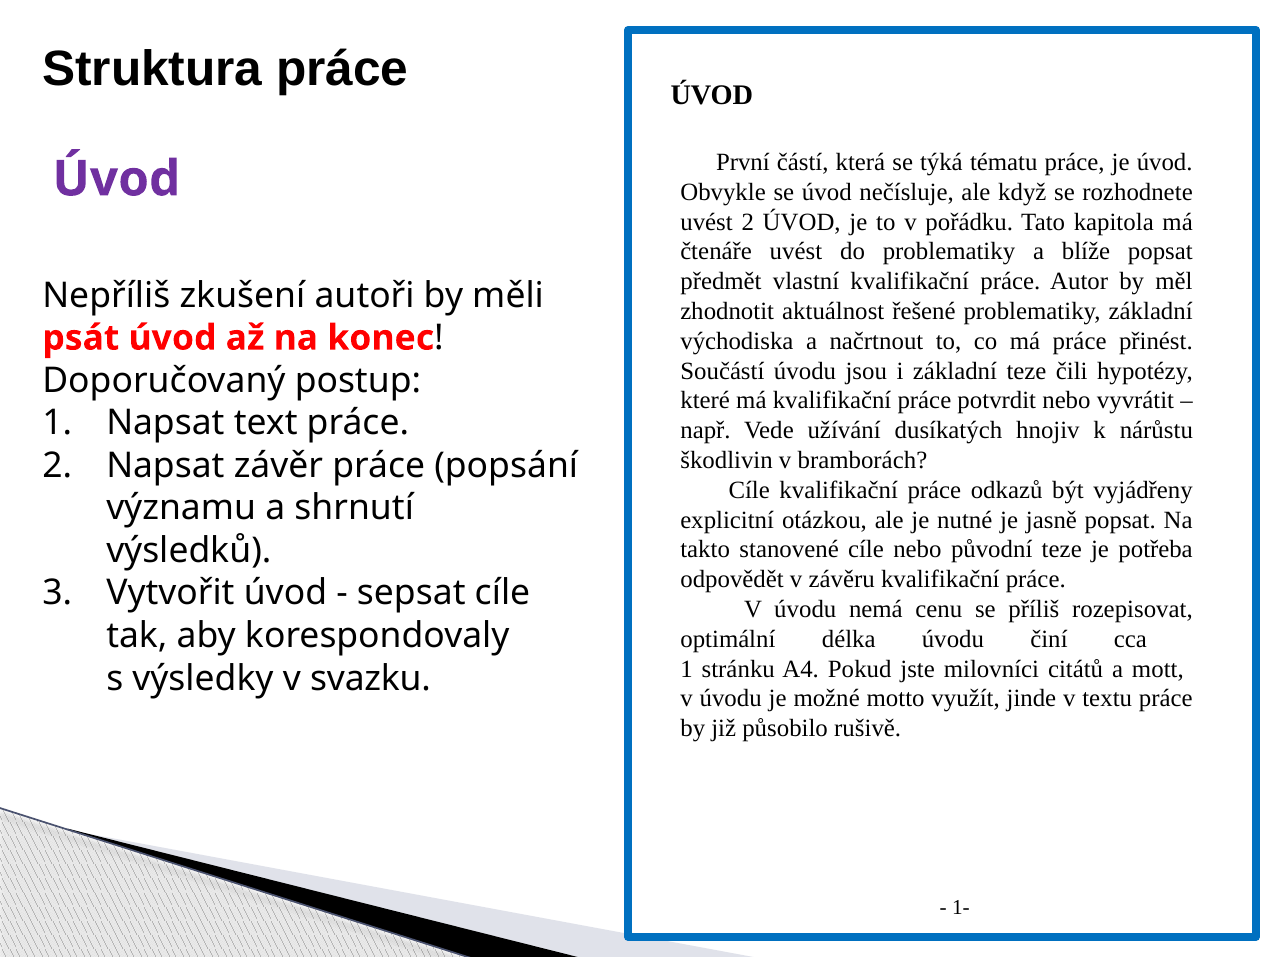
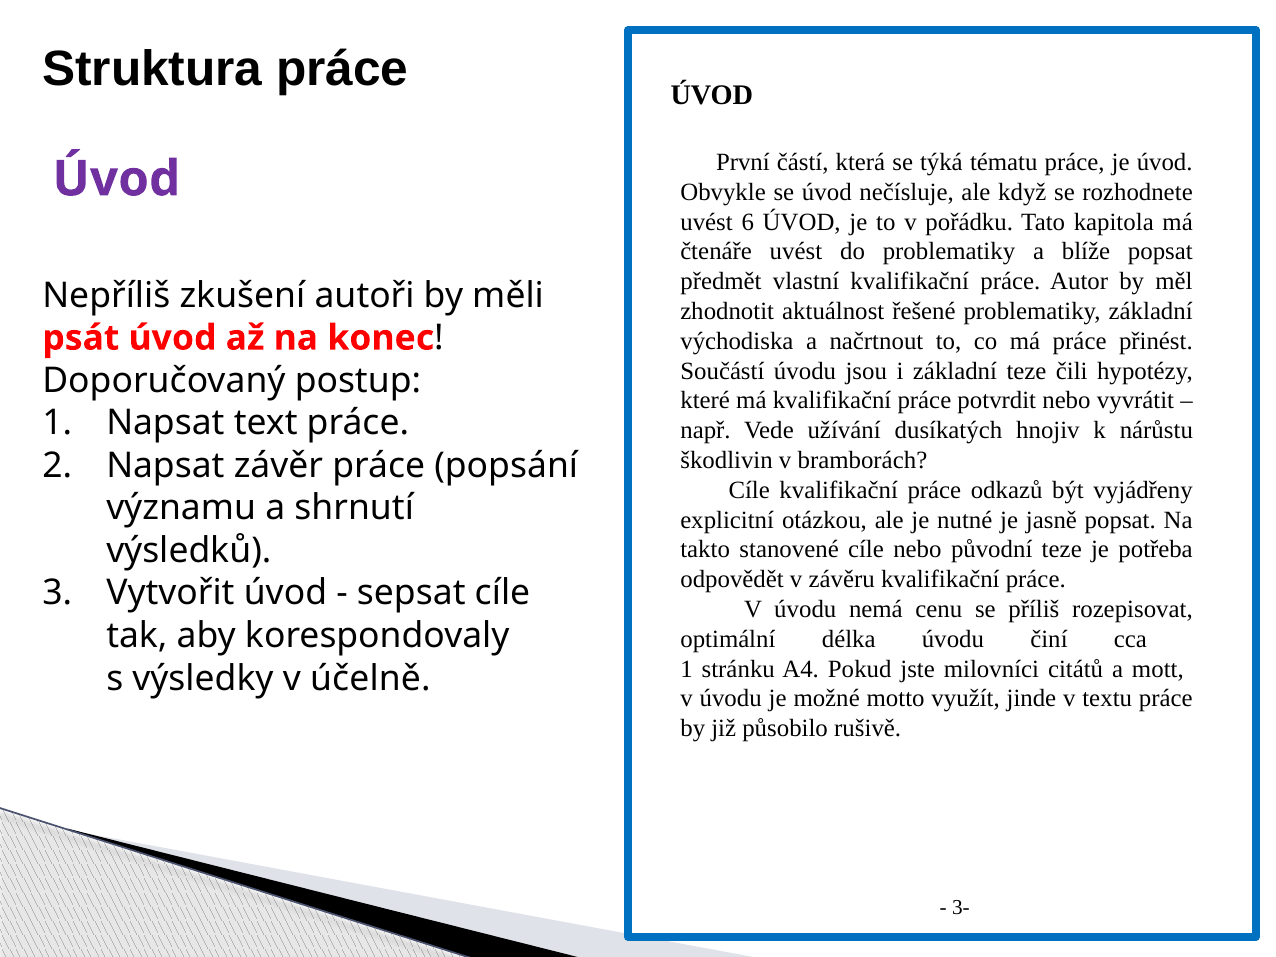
uvést 2: 2 -> 6
svazku: svazku -> účelně
1-: 1- -> 3-
